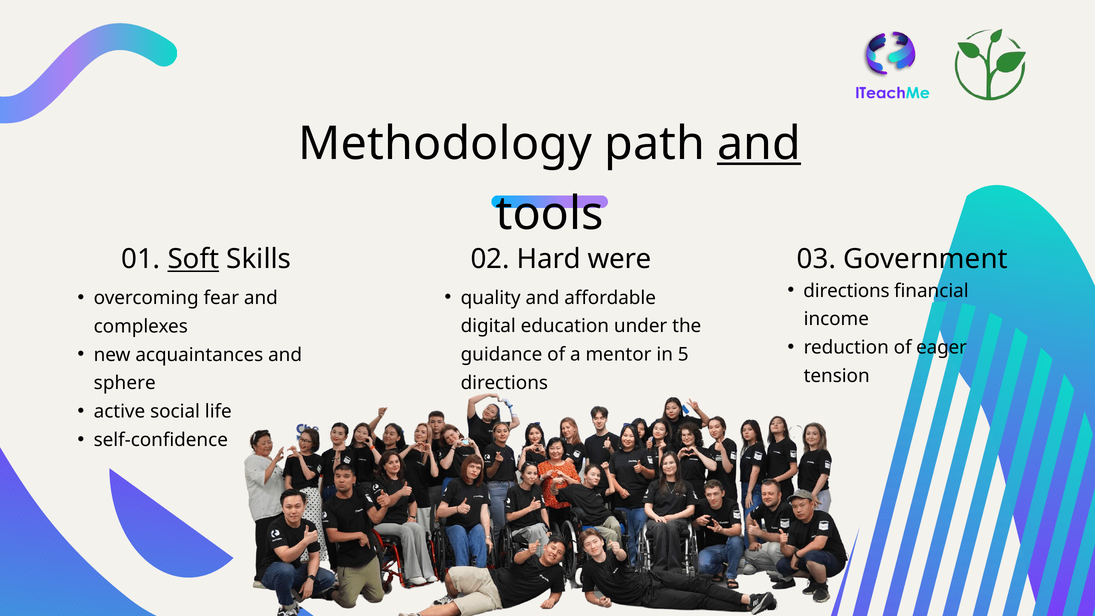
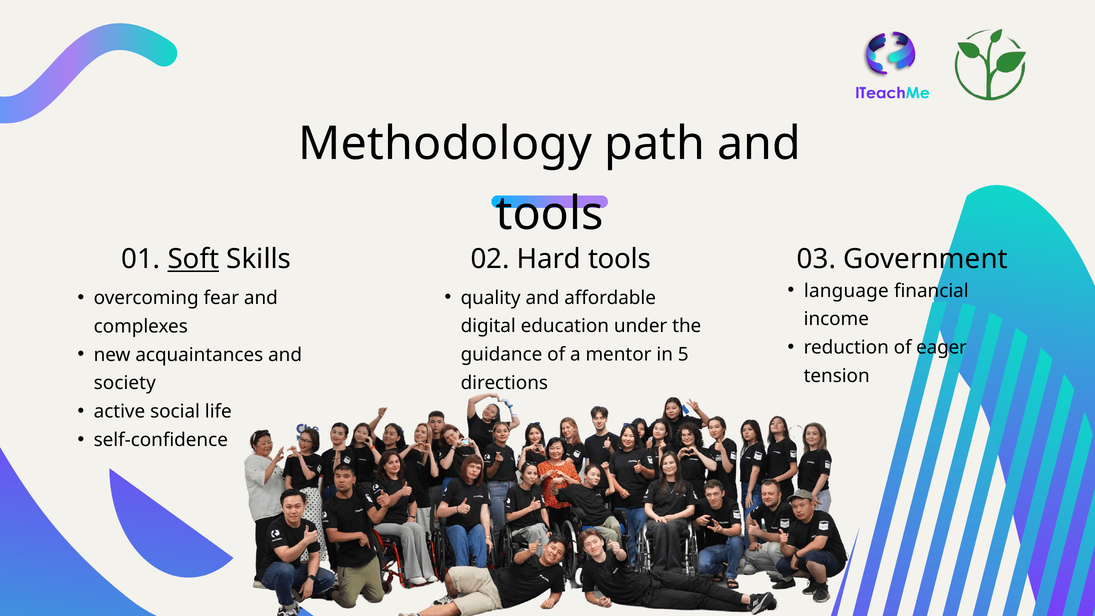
and at (759, 144) underline: present -> none
Hard were: were -> tools
directions at (847, 291): directions -> language
sphere: sphere -> society
